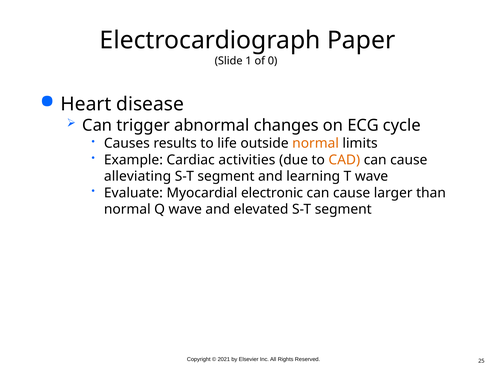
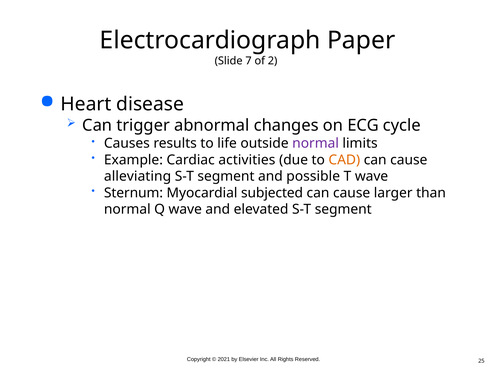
1: 1 -> 7
0: 0 -> 2
normal at (316, 143) colour: orange -> purple
learning: learning -> possible
Evaluate: Evaluate -> Sternum
electronic: electronic -> subjected
